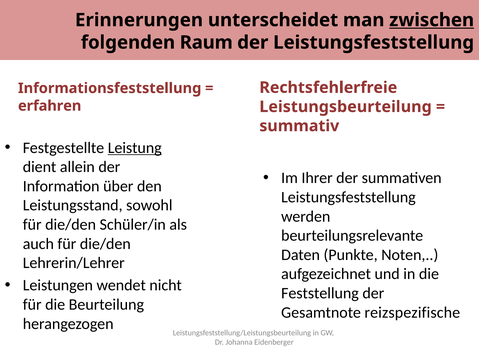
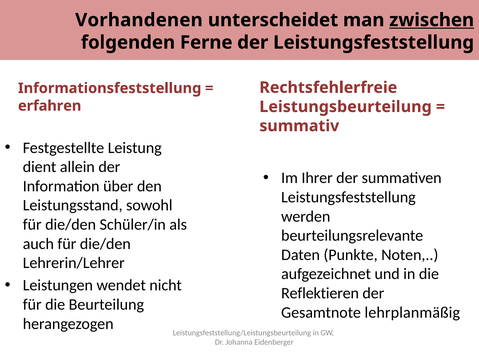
Erinnerungen: Erinnerungen -> Vorhandenen
Raum: Raum -> Ferne
Leistung underline: present -> none
Feststellung: Feststellung -> Reflektieren
reizspezifische: reizspezifische -> lehrplanmäßig
